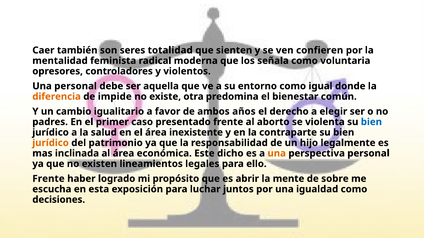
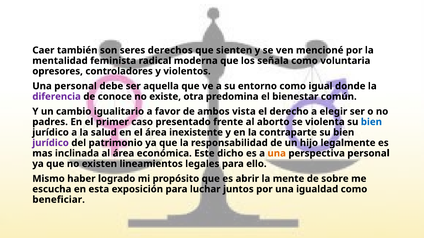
totalidad: totalidad -> derechos
confieren: confieren -> mencioné
diferencia colour: orange -> purple
impide: impide -> conoce
años: años -> vista
jurídico at (51, 143) colour: orange -> purple
Frente at (48, 179): Frente -> Mismo
decisiones: decisiones -> beneficiar
